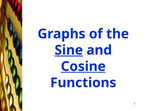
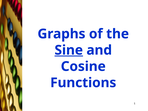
Cosine underline: present -> none
